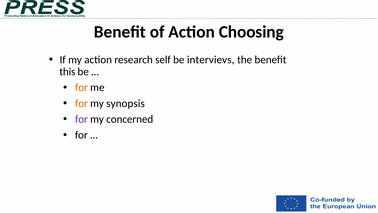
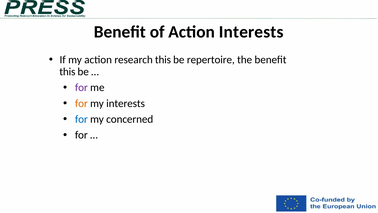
Action Choosing: Choosing -> Interests
research self: self -> this
intervievs: intervievs -> repertoire
for at (81, 87) colour: orange -> purple
my synopsis: synopsis -> interests
for at (81, 119) colour: purple -> blue
